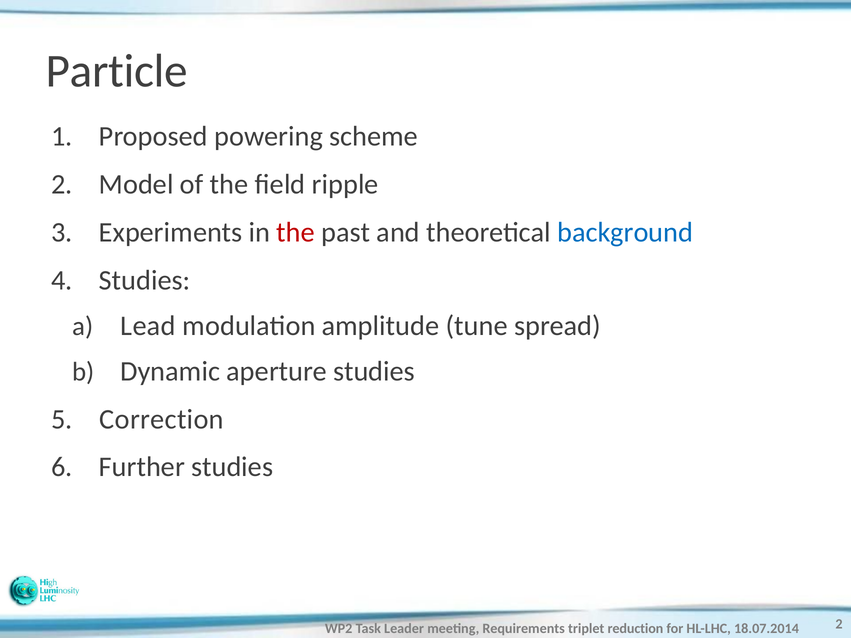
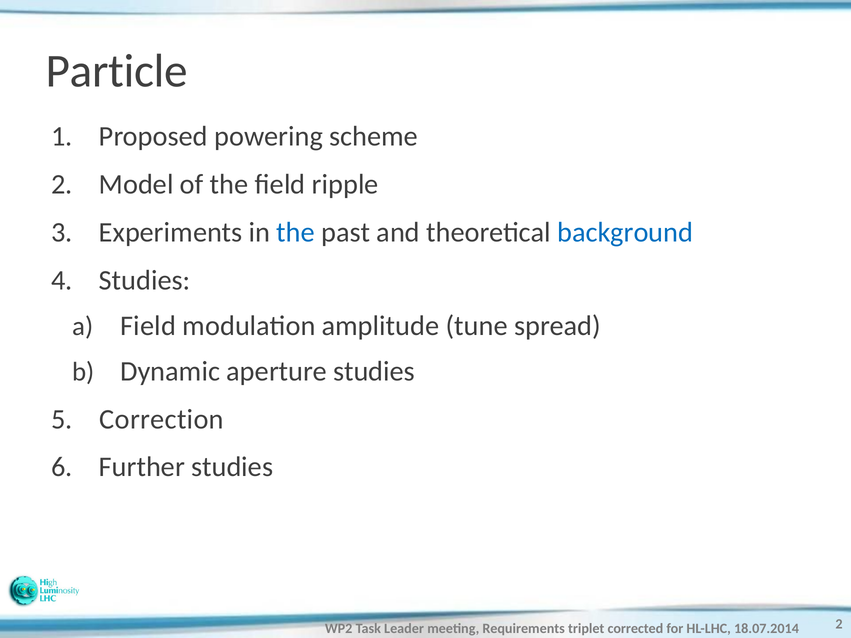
the at (296, 232) colour: red -> blue
Lead at (148, 326): Lead -> Field
reduction: reduction -> corrected
